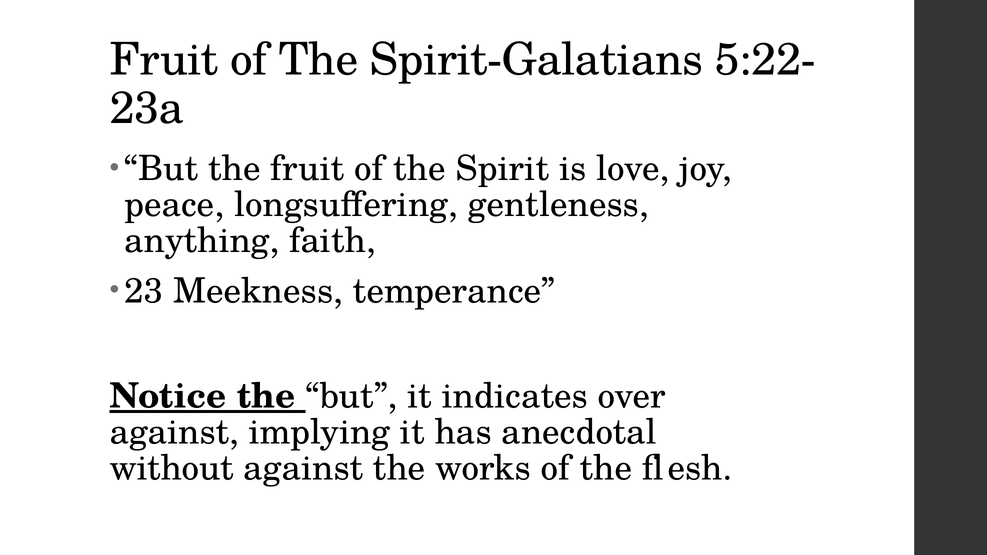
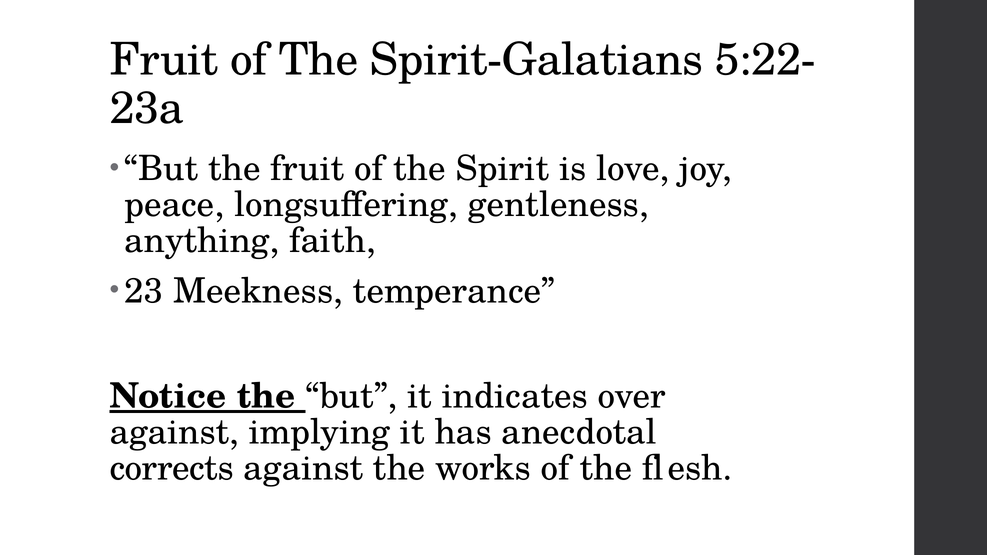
without: without -> corrects
